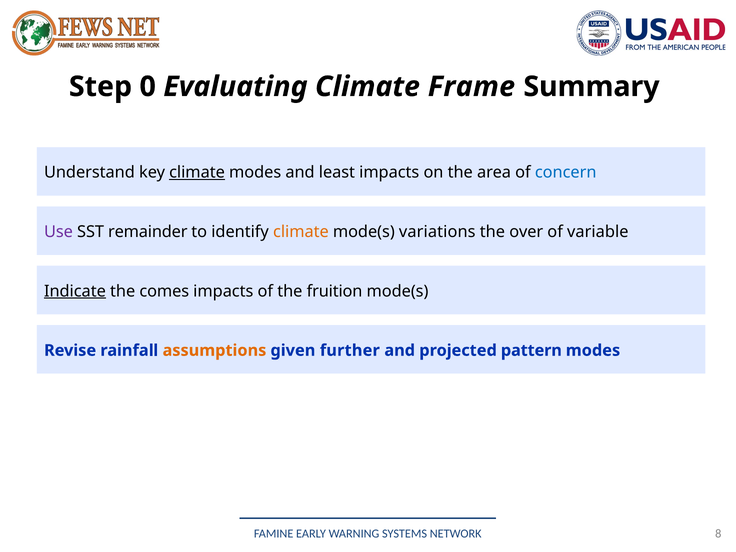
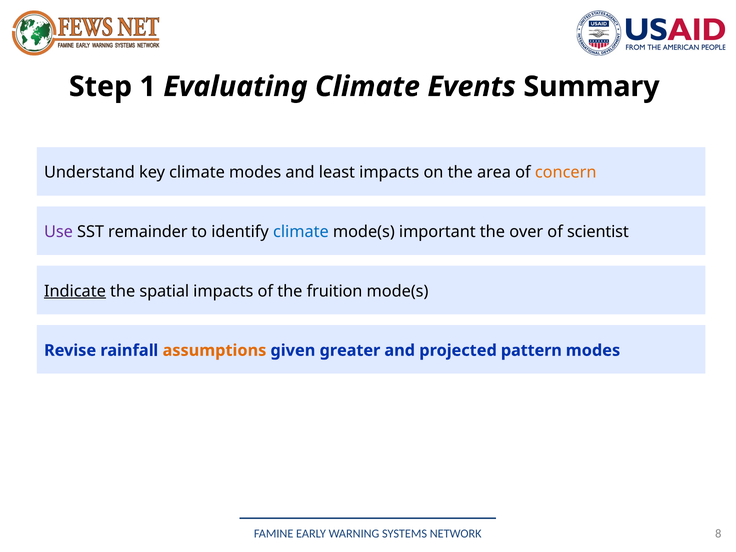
0: 0 -> 1
Frame: Frame -> Events
climate at (197, 173) underline: present -> none
concern colour: blue -> orange
climate at (301, 232) colour: orange -> blue
variations: variations -> important
variable: variable -> scientist
comes: comes -> spatial
further: further -> greater
